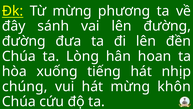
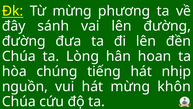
xuống: xuống -> chúng
chúng: chúng -> nguồn
